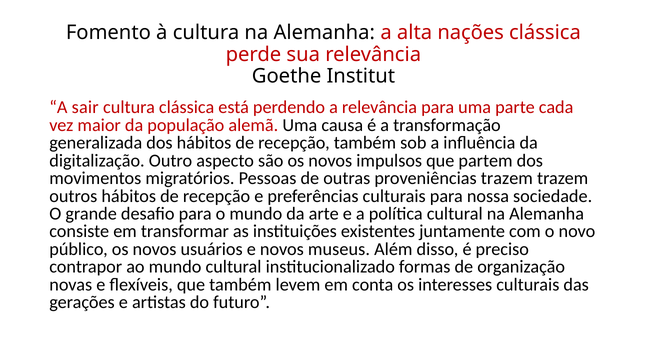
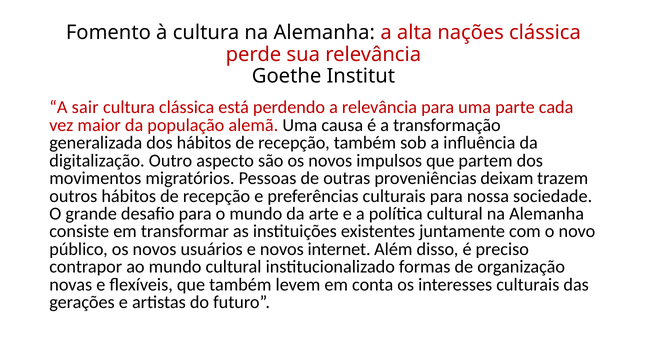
proveniências trazem: trazem -> deixam
museus: museus -> internet
